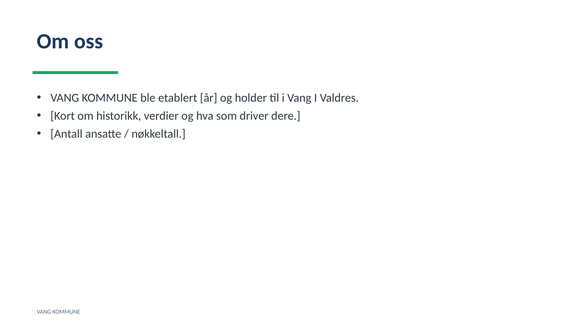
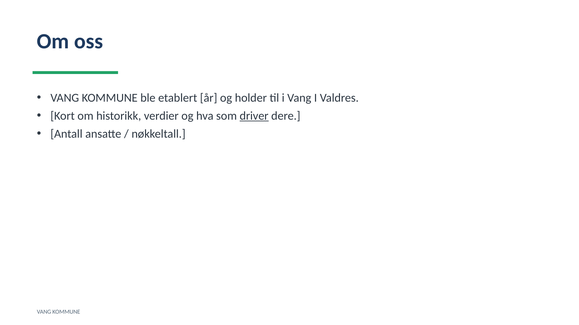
driver underline: none -> present
